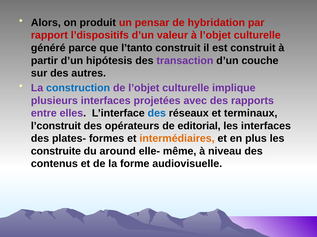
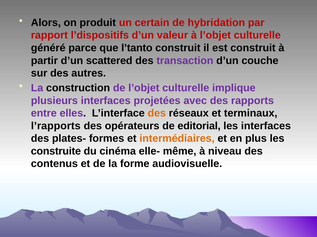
pensar: pensar -> certain
hipótesis: hipótesis -> scattered
construction colour: blue -> black
des at (157, 114) colour: blue -> orange
l’construit: l’construit -> l’rapports
around: around -> cinéma
